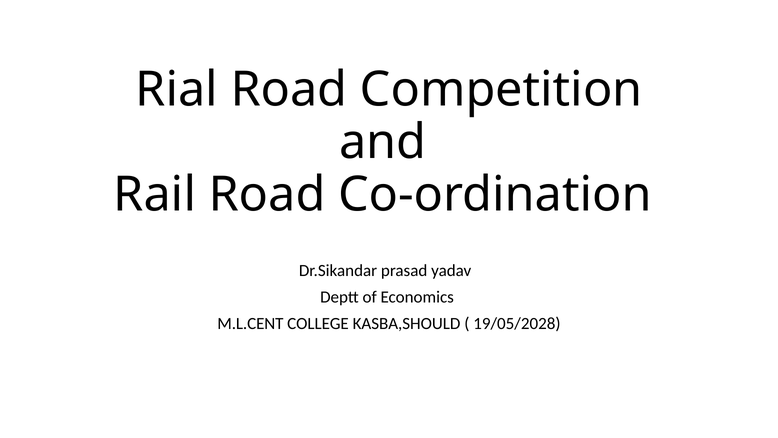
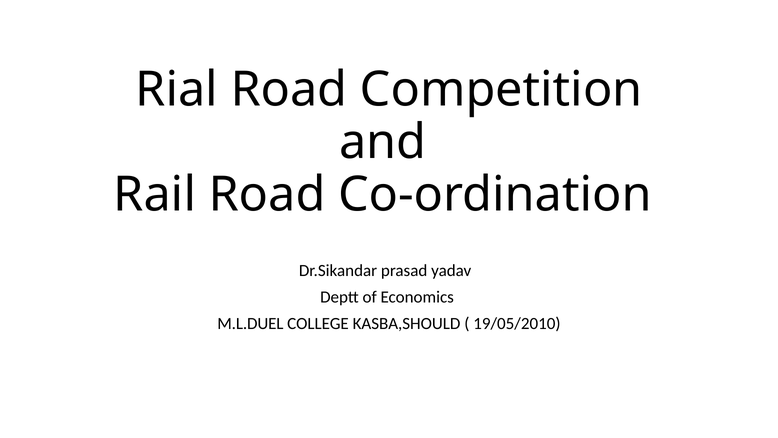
M.L.CENT: M.L.CENT -> M.L.DUEL
19/05/2028: 19/05/2028 -> 19/05/2010
